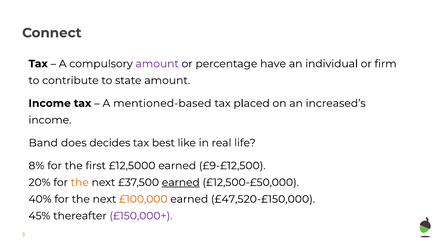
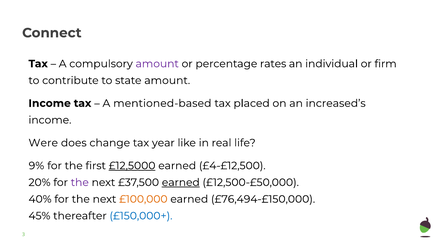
have: have -> rates
Band: Band -> Were
decides: decides -> change
best: best -> year
8%: 8% -> 9%
£12,5000 underline: none -> present
£9-£12,500: £9-£12,500 -> £4-£12,500
the at (80, 182) colour: orange -> purple
£47,520-£150,000: £47,520-£150,000 -> £76,494-£150,000
£150,000+ colour: purple -> blue
